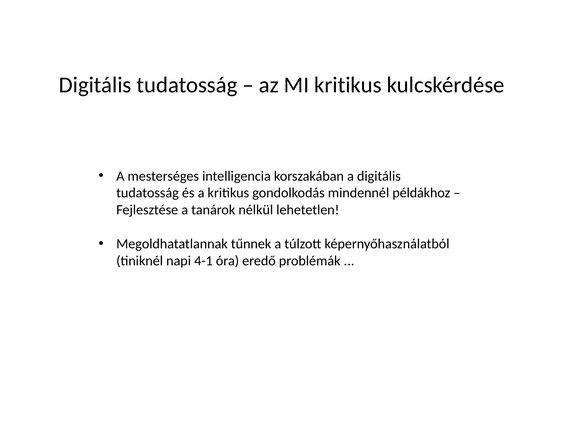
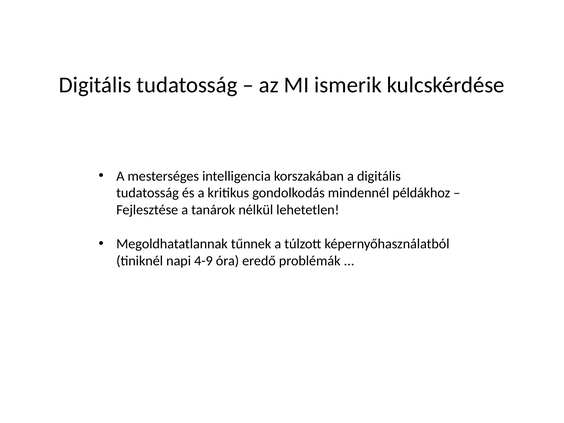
MI kritikus: kritikus -> ismerik
4-1: 4-1 -> 4-9
